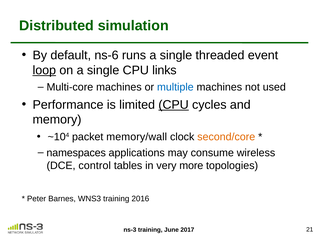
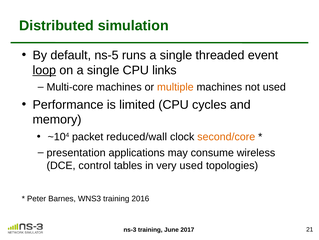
ns-6: ns-6 -> ns-5
multiple colour: blue -> orange
CPU at (174, 104) underline: present -> none
memory/wall: memory/wall -> reduced/wall
namespaces: namespaces -> presentation
very more: more -> used
